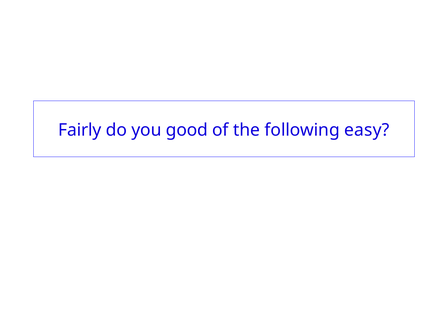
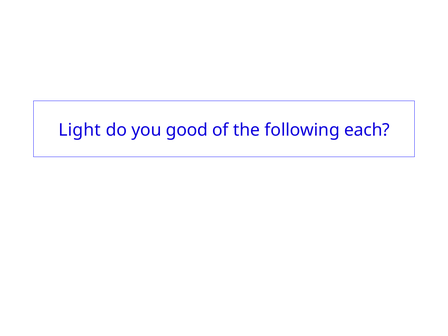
Fairly: Fairly -> Light
easy: easy -> each
